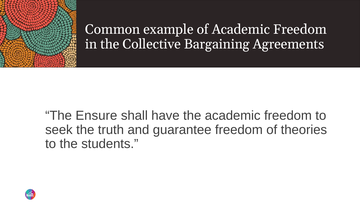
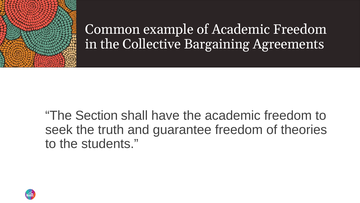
Ensure: Ensure -> Section
